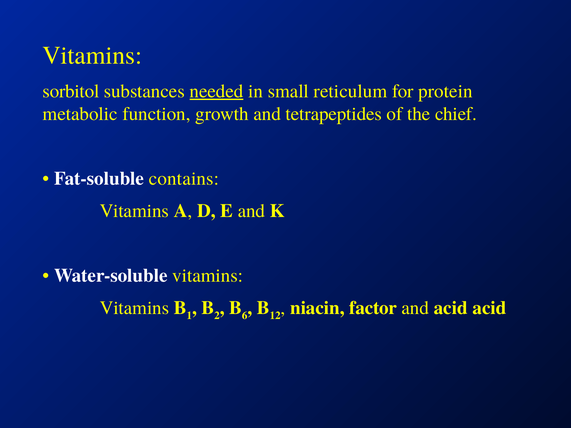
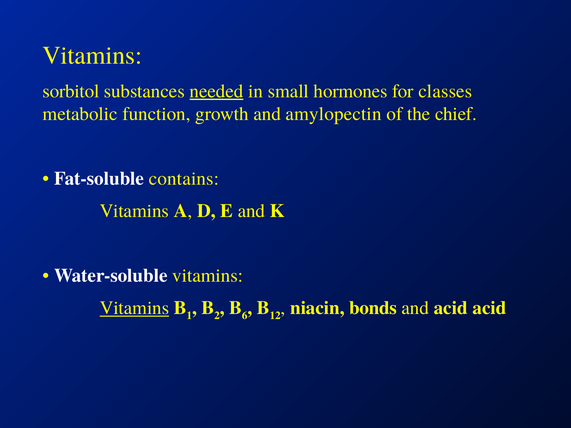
reticulum: reticulum -> hormones
protein: protein -> classes
tetrapeptides: tetrapeptides -> amylopectin
Vitamins at (134, 308) underline: none -> present
factor: factor -> bonds
